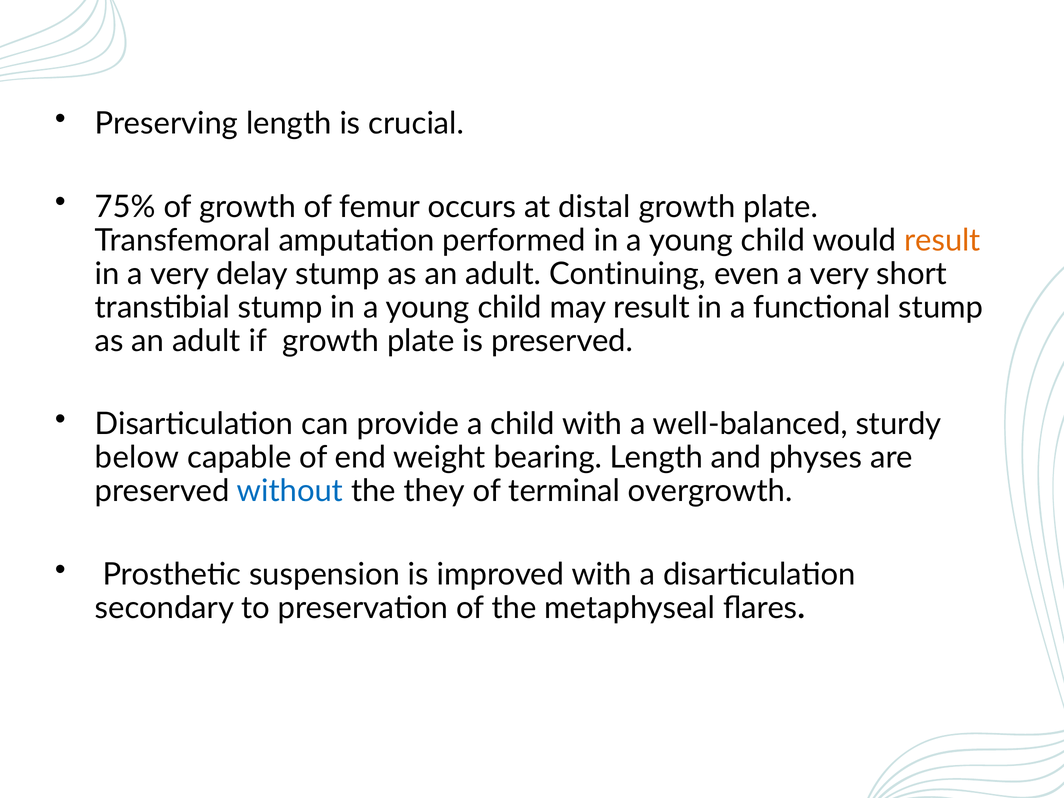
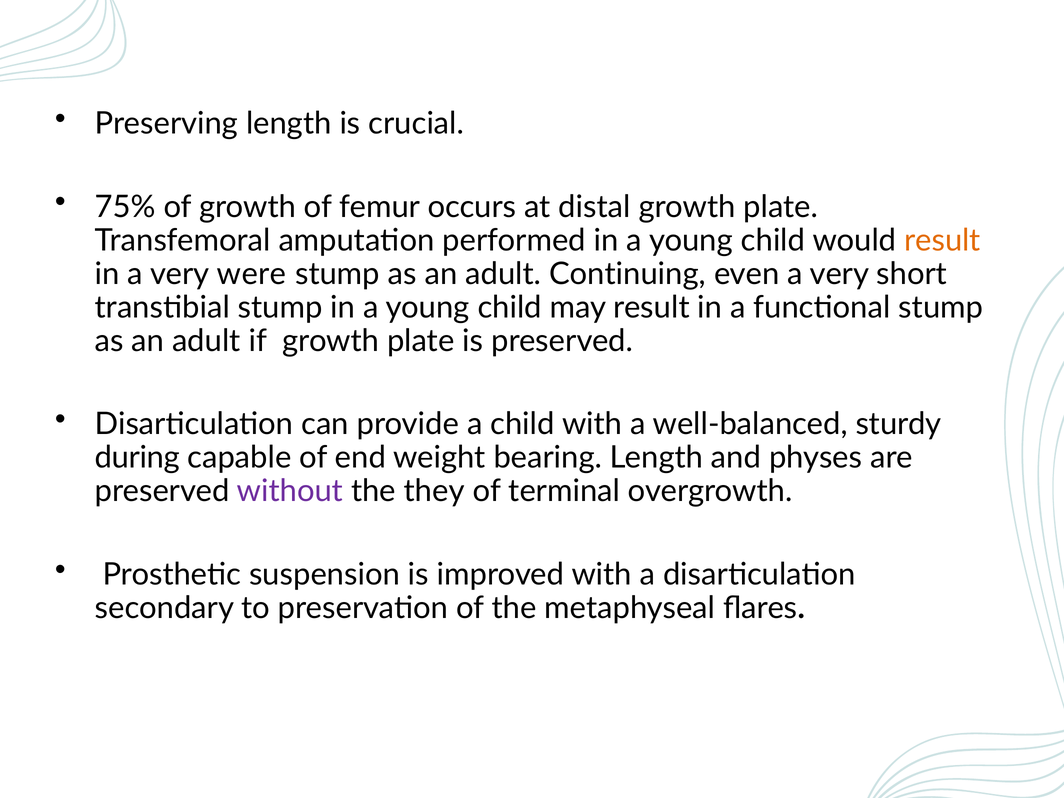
delay: delay -> were
below: below -> during
without colour: blue -> purple
